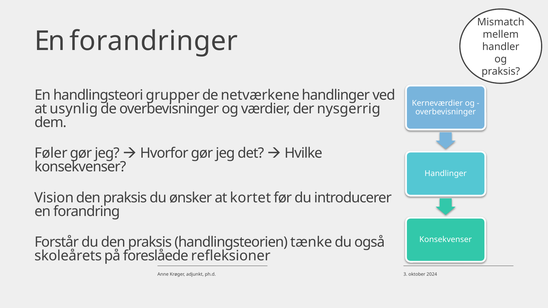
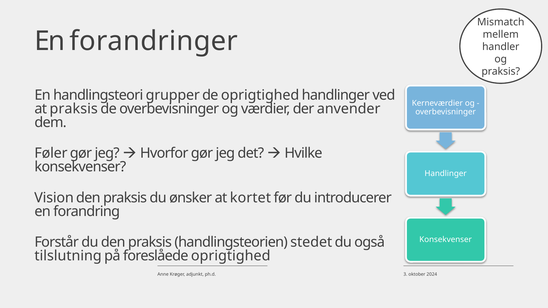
de netværkene: netværkene -> oprigtighed
at usynlig: usynlig -> praksis
nysgerrig: nysgerrig -> anvender
tænke: tænke -> stedet
skoleårets: skoleårets -> tilslutning
foreslåede refleksioner: refleksioner -> oprigtighed
